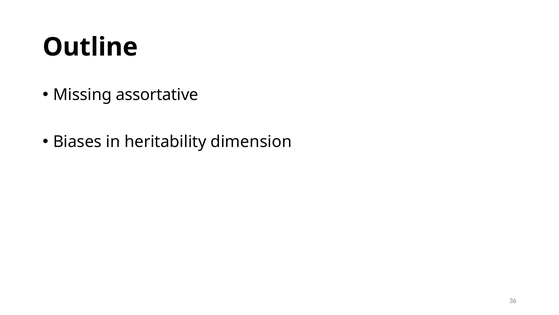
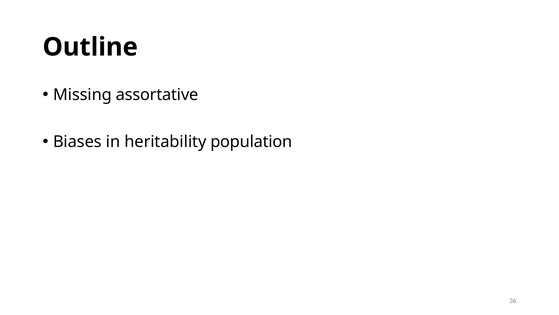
dimension: dimension -> population
